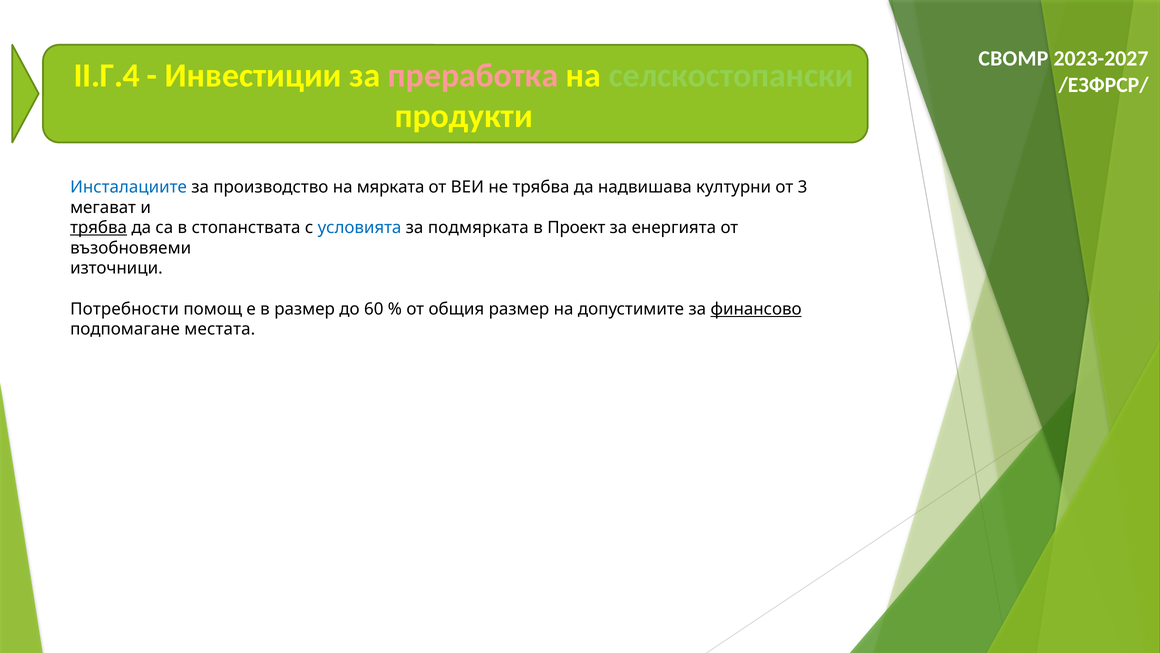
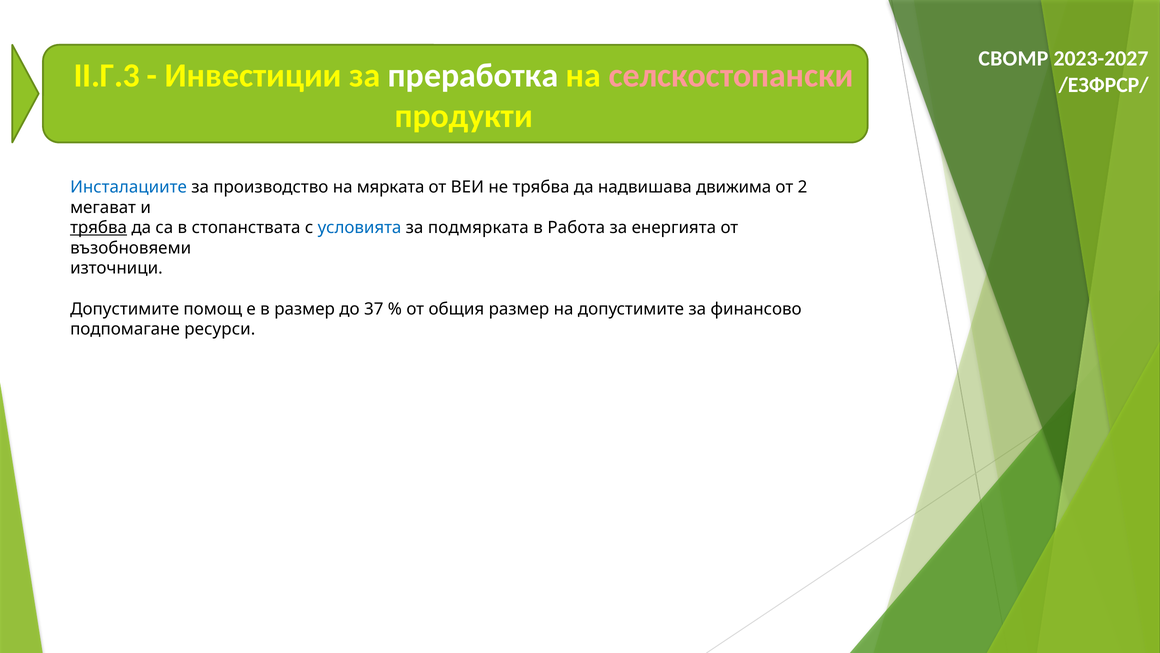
II.Г.4: II.Г.4 -> II.Г.3
преработка colour: pink -> white
селскостопански colour: light green -> pink
културни: културни -> движима
3: 3 -> 2
Проект: Проект -> Работа
Потребности at (125, 309): Потребности -> Допустимите
60: 60 -> 37
финансово underline: present -> none
местата: местата -> ресурси
